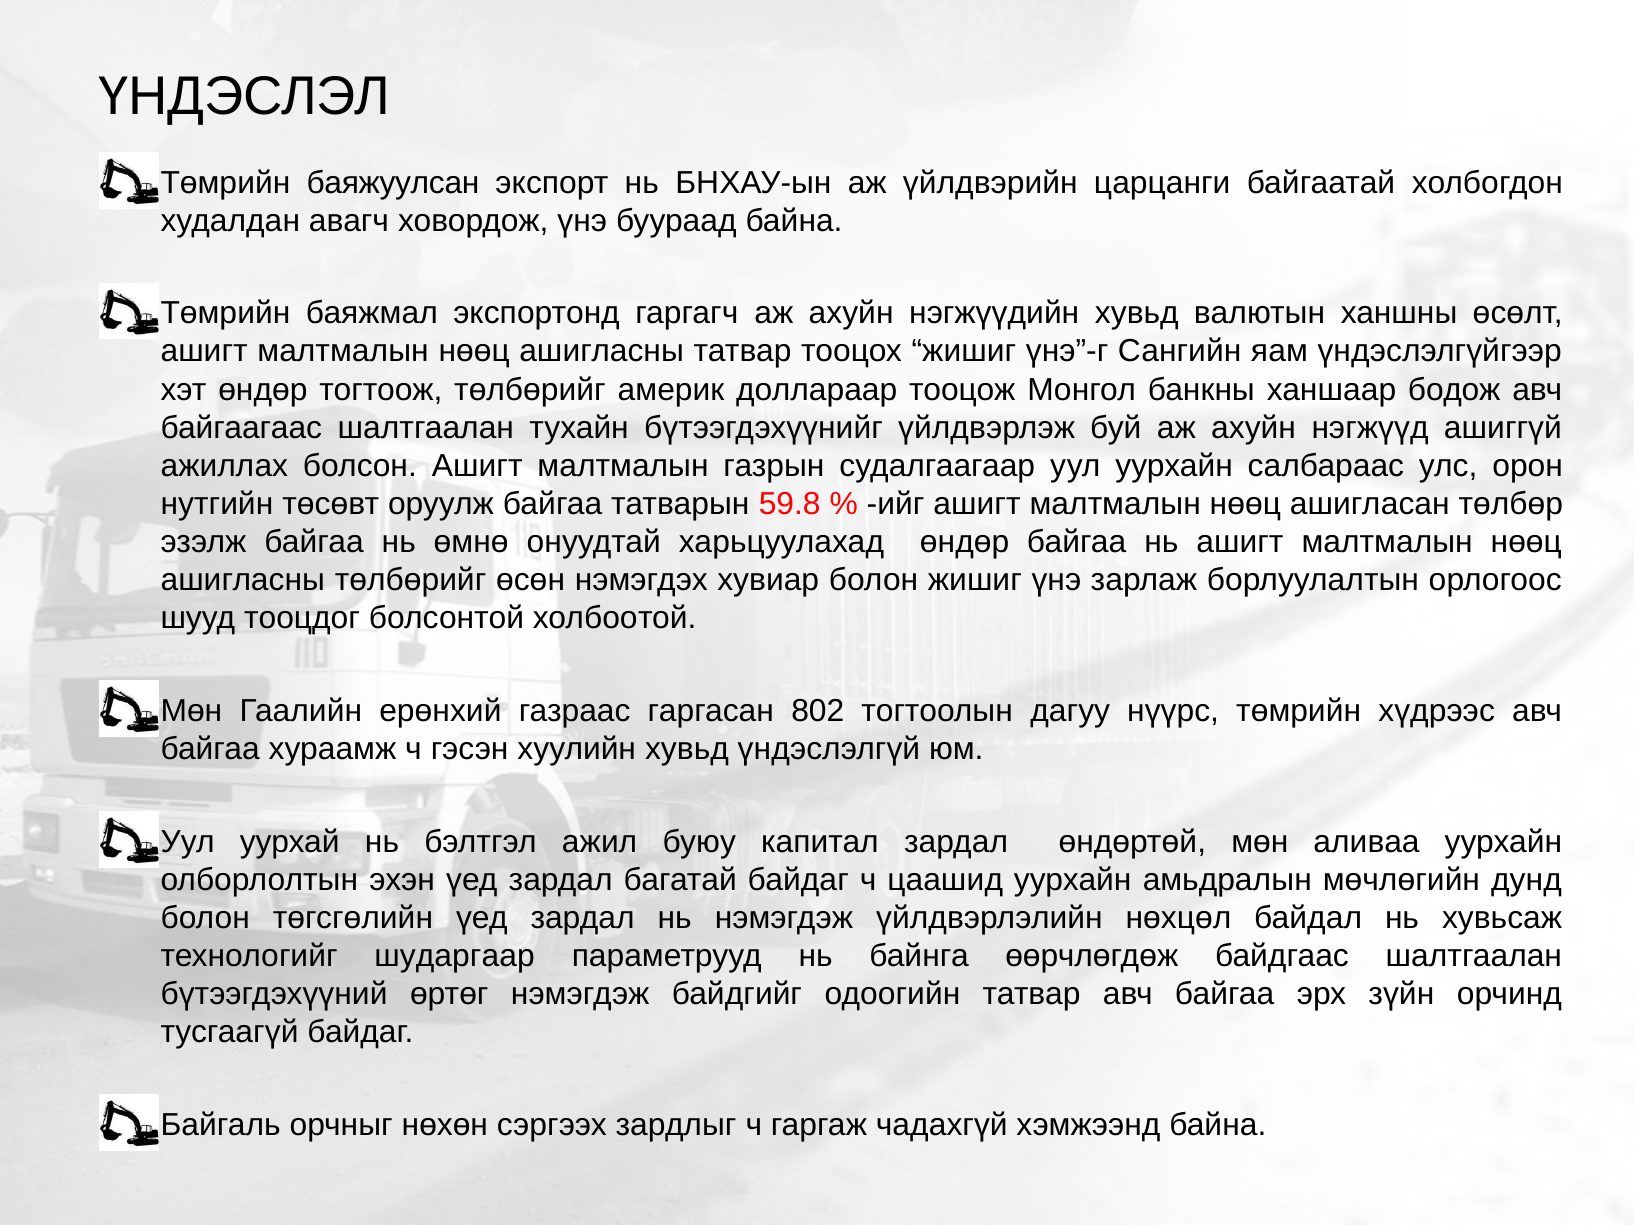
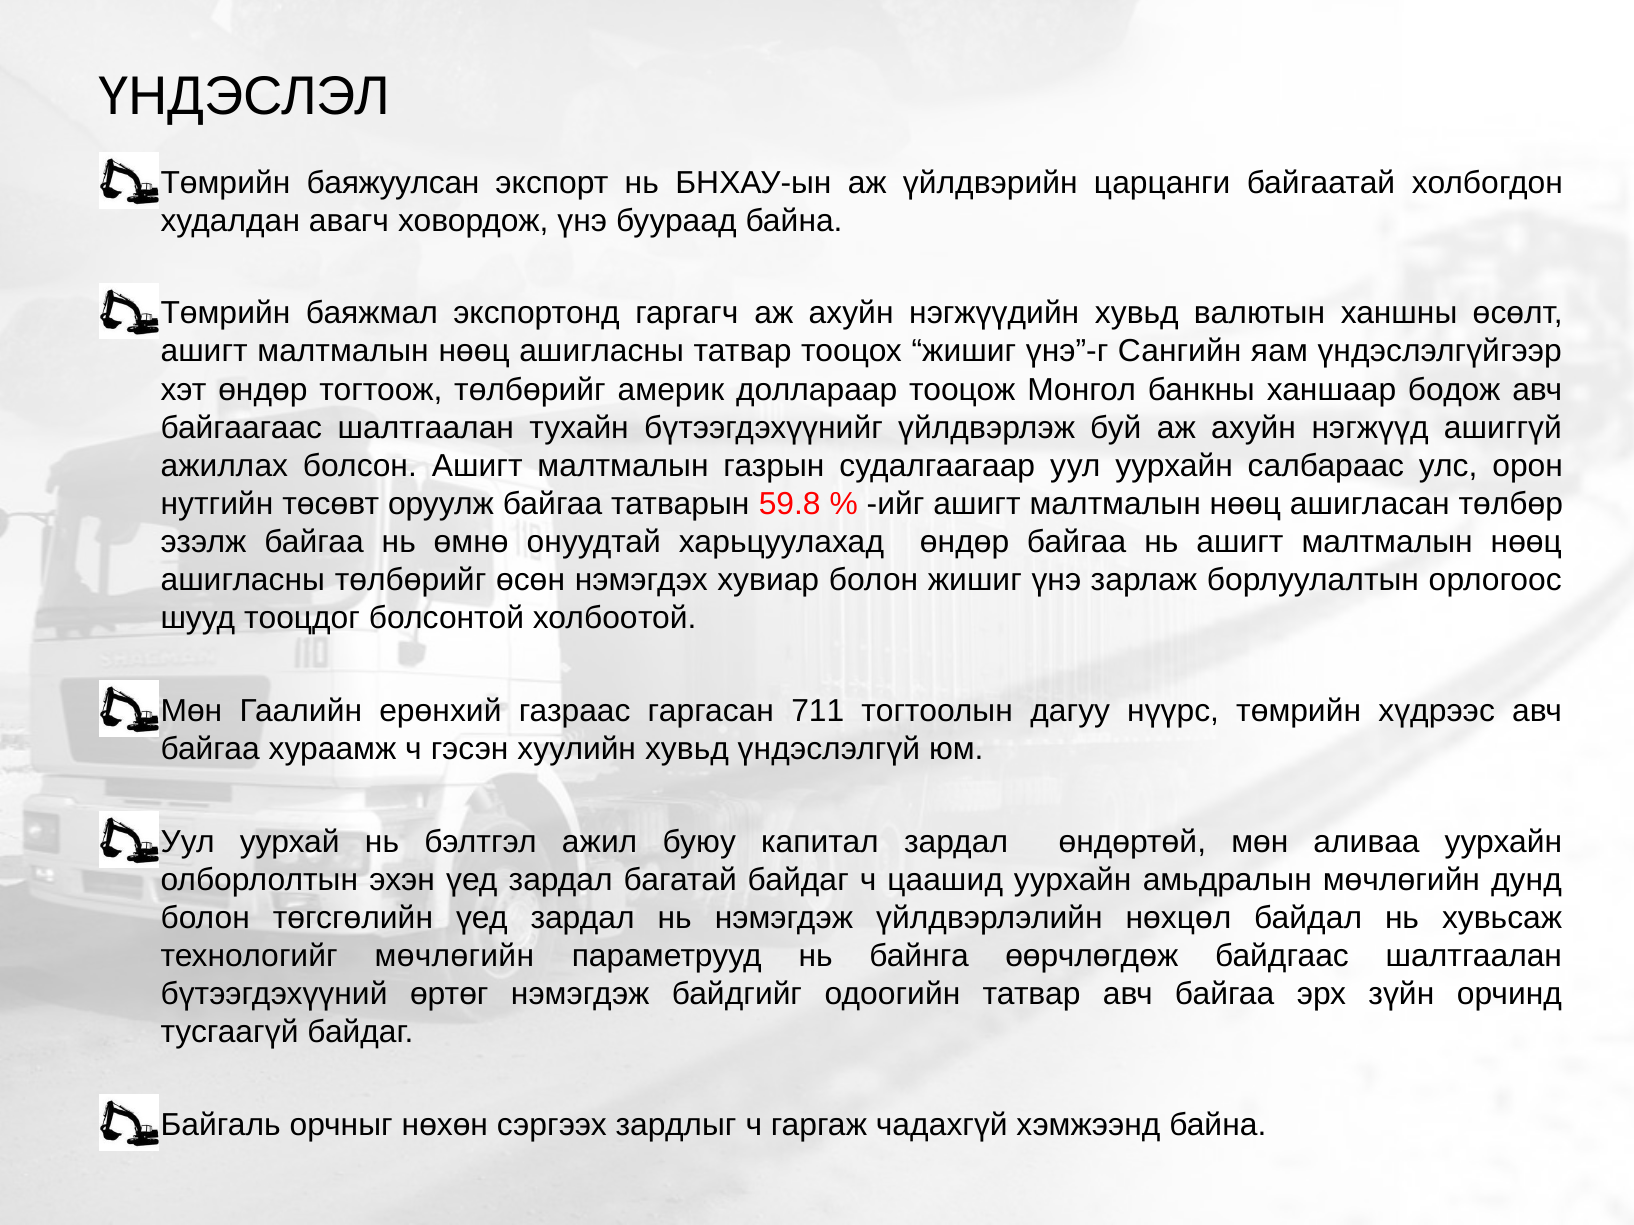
802: 802 -> 711
технологийг шударгаар: шударгаар -> мөчлөгийн
